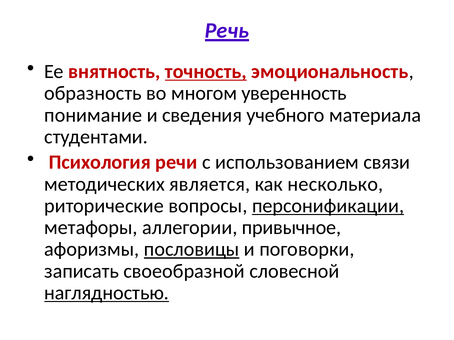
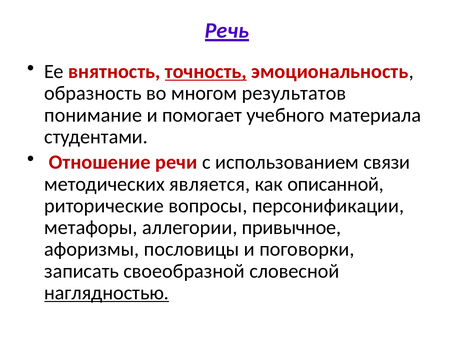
уверенность: уверенность -> результатов
сведения: сведения -> помогает
Психология: Психология -> Отношение
несколько: несколько -> описанной
персонификации underline: present -> none
пословицы underline: present -> none
